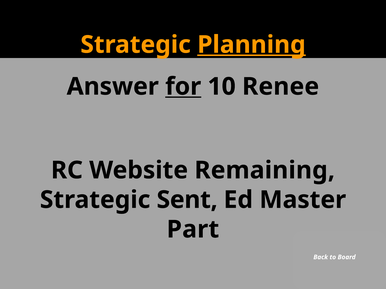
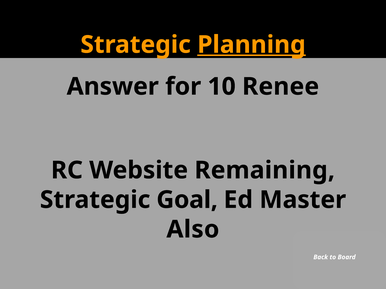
for underline: present -> none
Sent: Sent -> Goal
Part: Part -> Also
